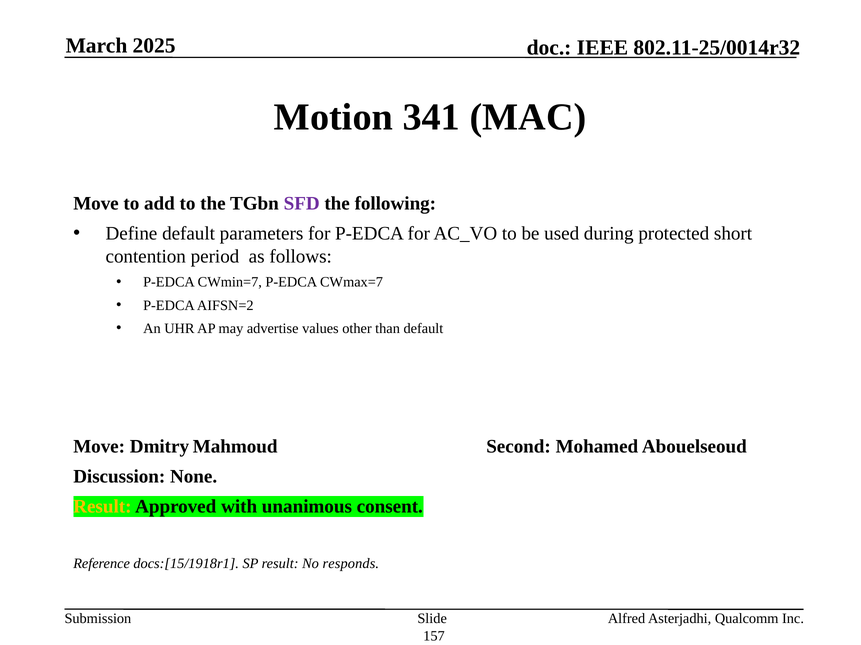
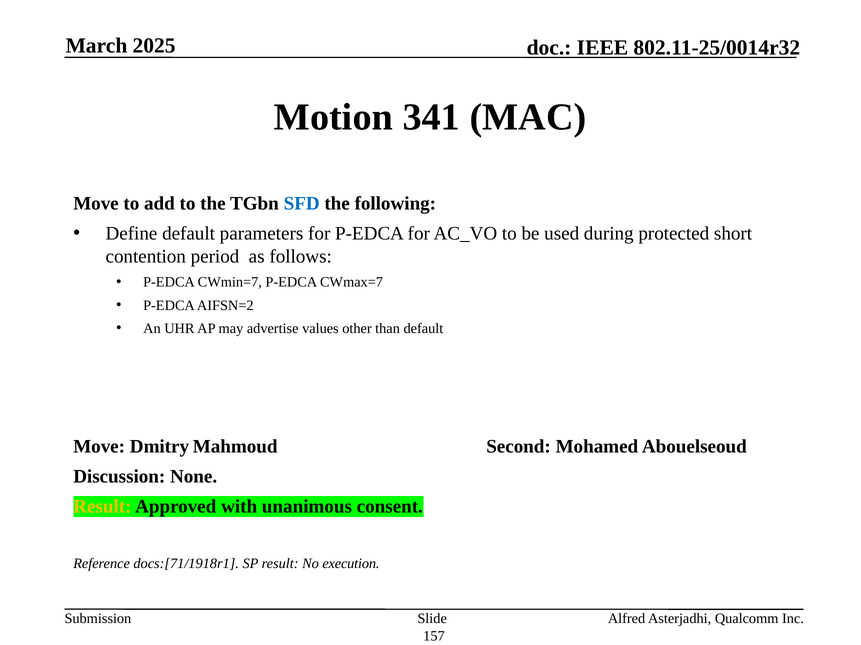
SFD colour: purple -> blue
docs:[15/1918r1: docs:[15/1918r1 -> docs:[71/1918r1
responds: responds -> execution
